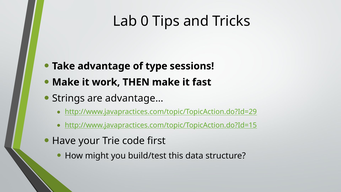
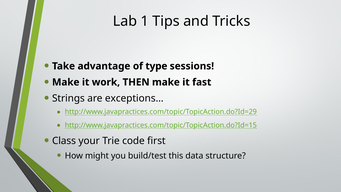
0: 0 -> 1
advantage…: advantage… -> exceptions…
Have: Have -> Class
